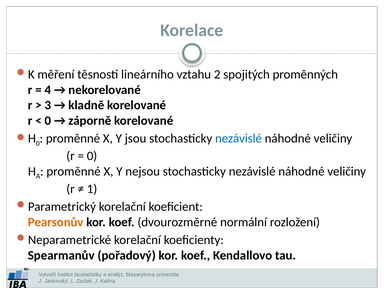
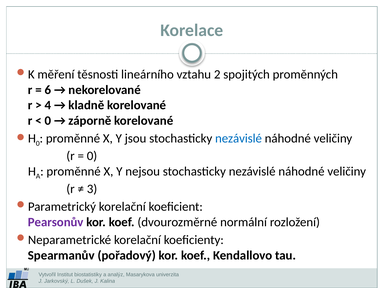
4: 4 -> 6
3: 3 -> 4
1: 1 -> 3
Pearsonův colour: orange -> purple
